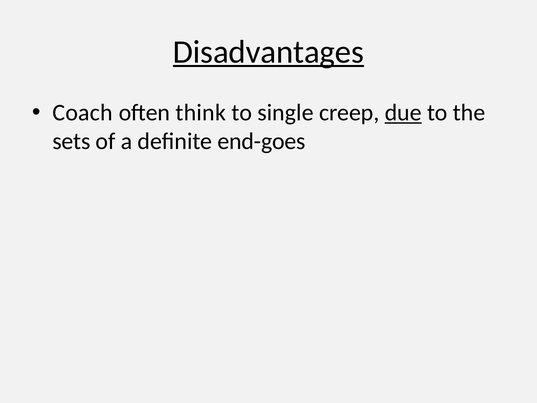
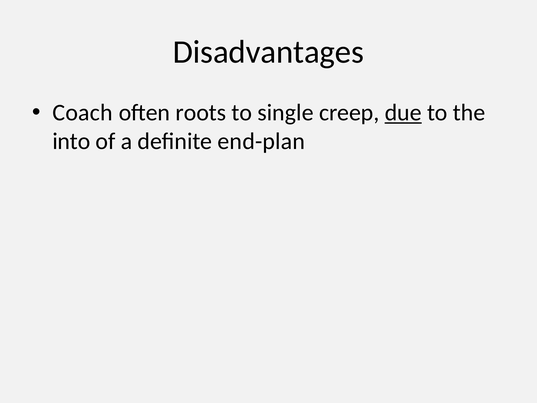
Disadvantages underline: present -> none
think: think -> roots
sets: sets -> into
end-goes: end-goes -> end-plan
